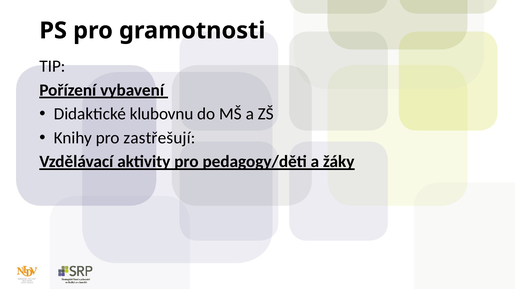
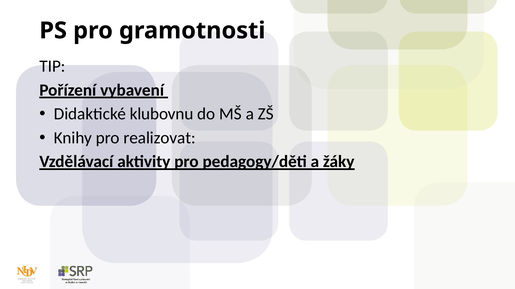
zastřešují: zastřešují -> realizovat
